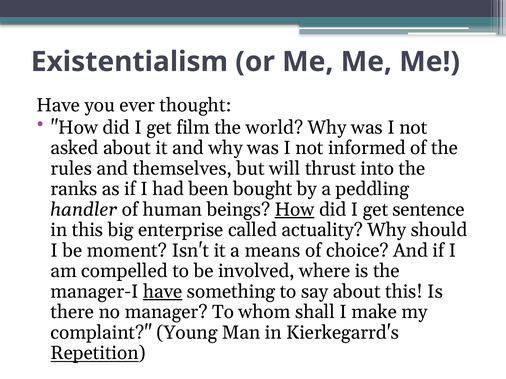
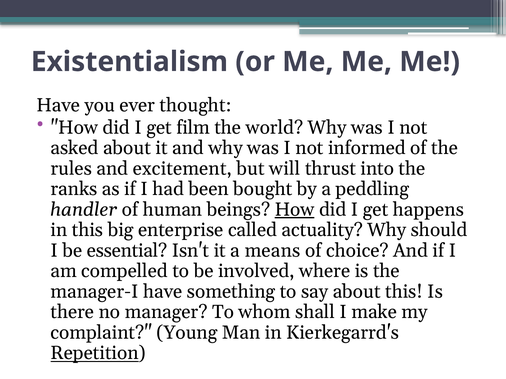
themselves: themselves -> excitement
sentence: sentence -> happens
moment: moment -> essential
have at (163, 292) underline: present -> none
